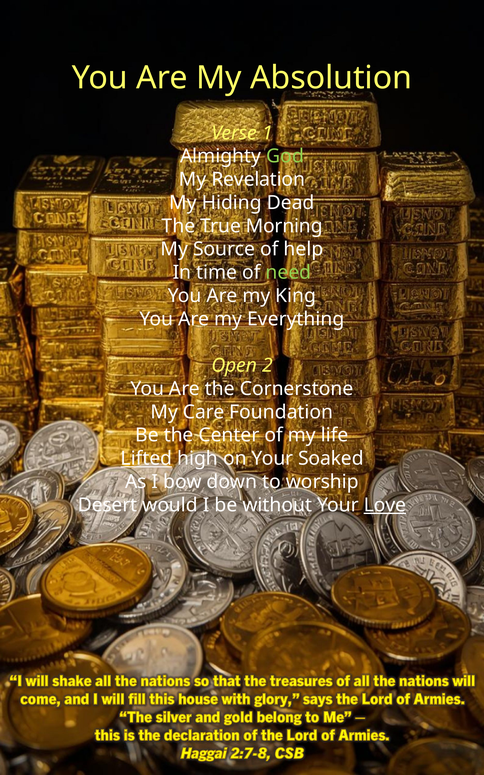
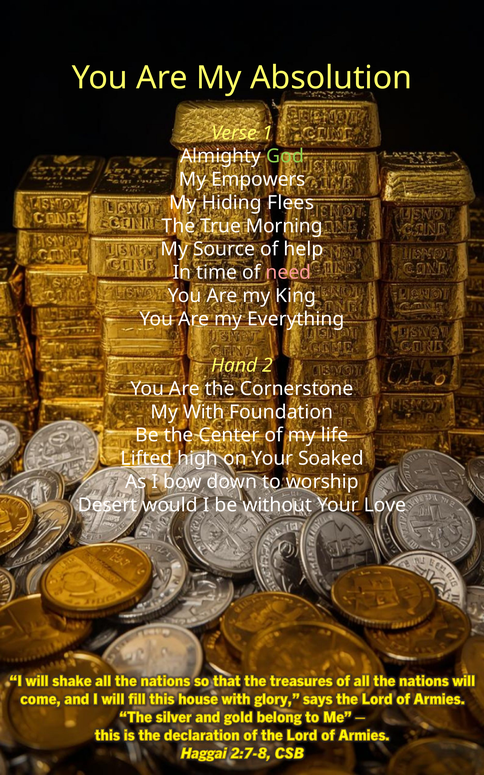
Revelation: Revelation -> Empowers
Dead: Dead -> Flees
need colour: light green -> pink
Open: Open -> Hand
Care: Care -> With
Love underline: present -> none
